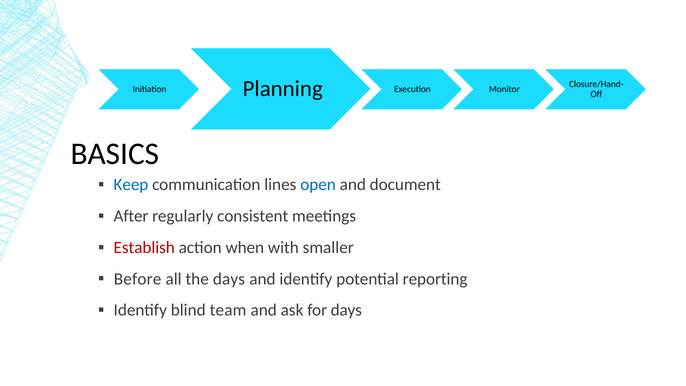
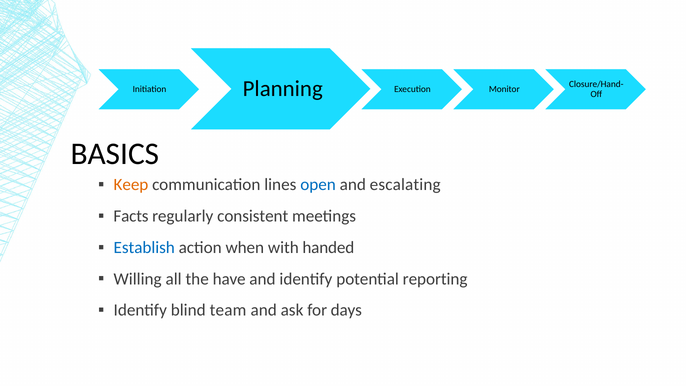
Keep colour: blue -> orange
document: document -> escalating
After: After -> Facts
Establish colour: red -> blue
smaller: smaller -> handed
Before: Before -> Willing
the days: days -> have
